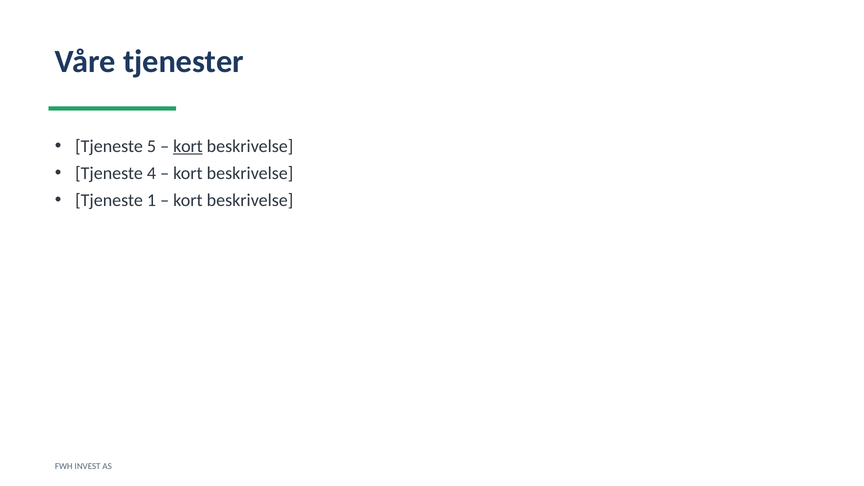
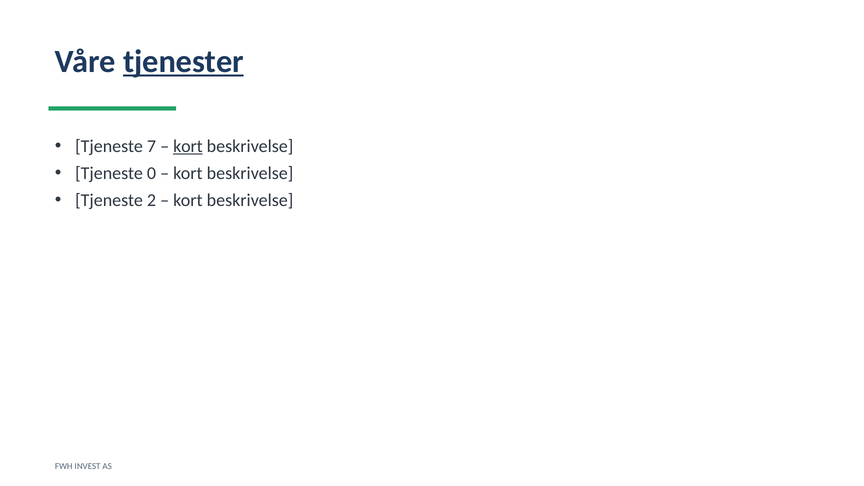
tjenester underline: none -> present
5: 5 -> 7
4: 4 -> 0
1: 1 -> 2
